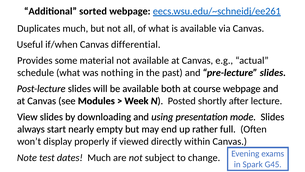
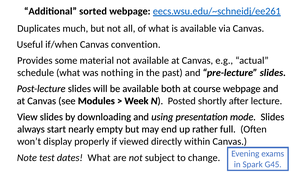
differential: differential -> convention
dates Much: Much -> What
